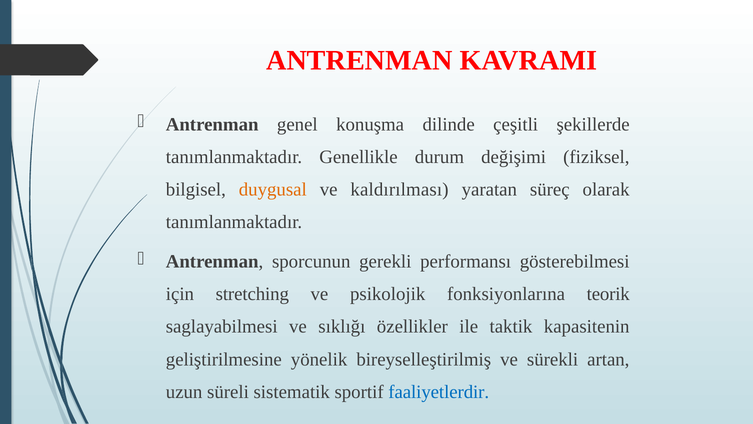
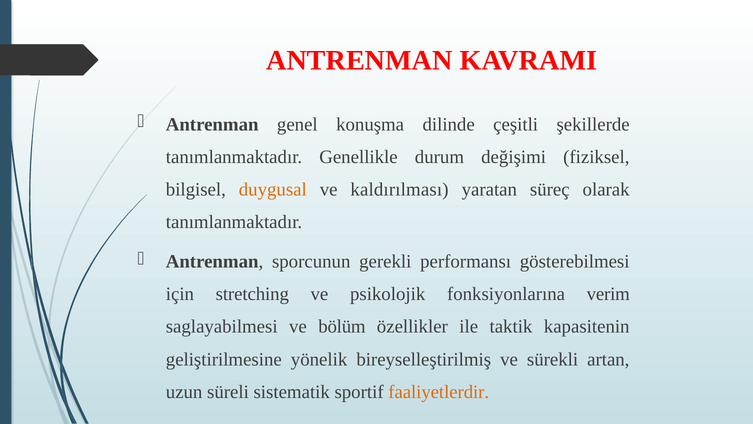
teorik: teorik -> verim
sıklığı: sıklığı -> bölüm
faaliyetlerdir colour: blue -> orange
